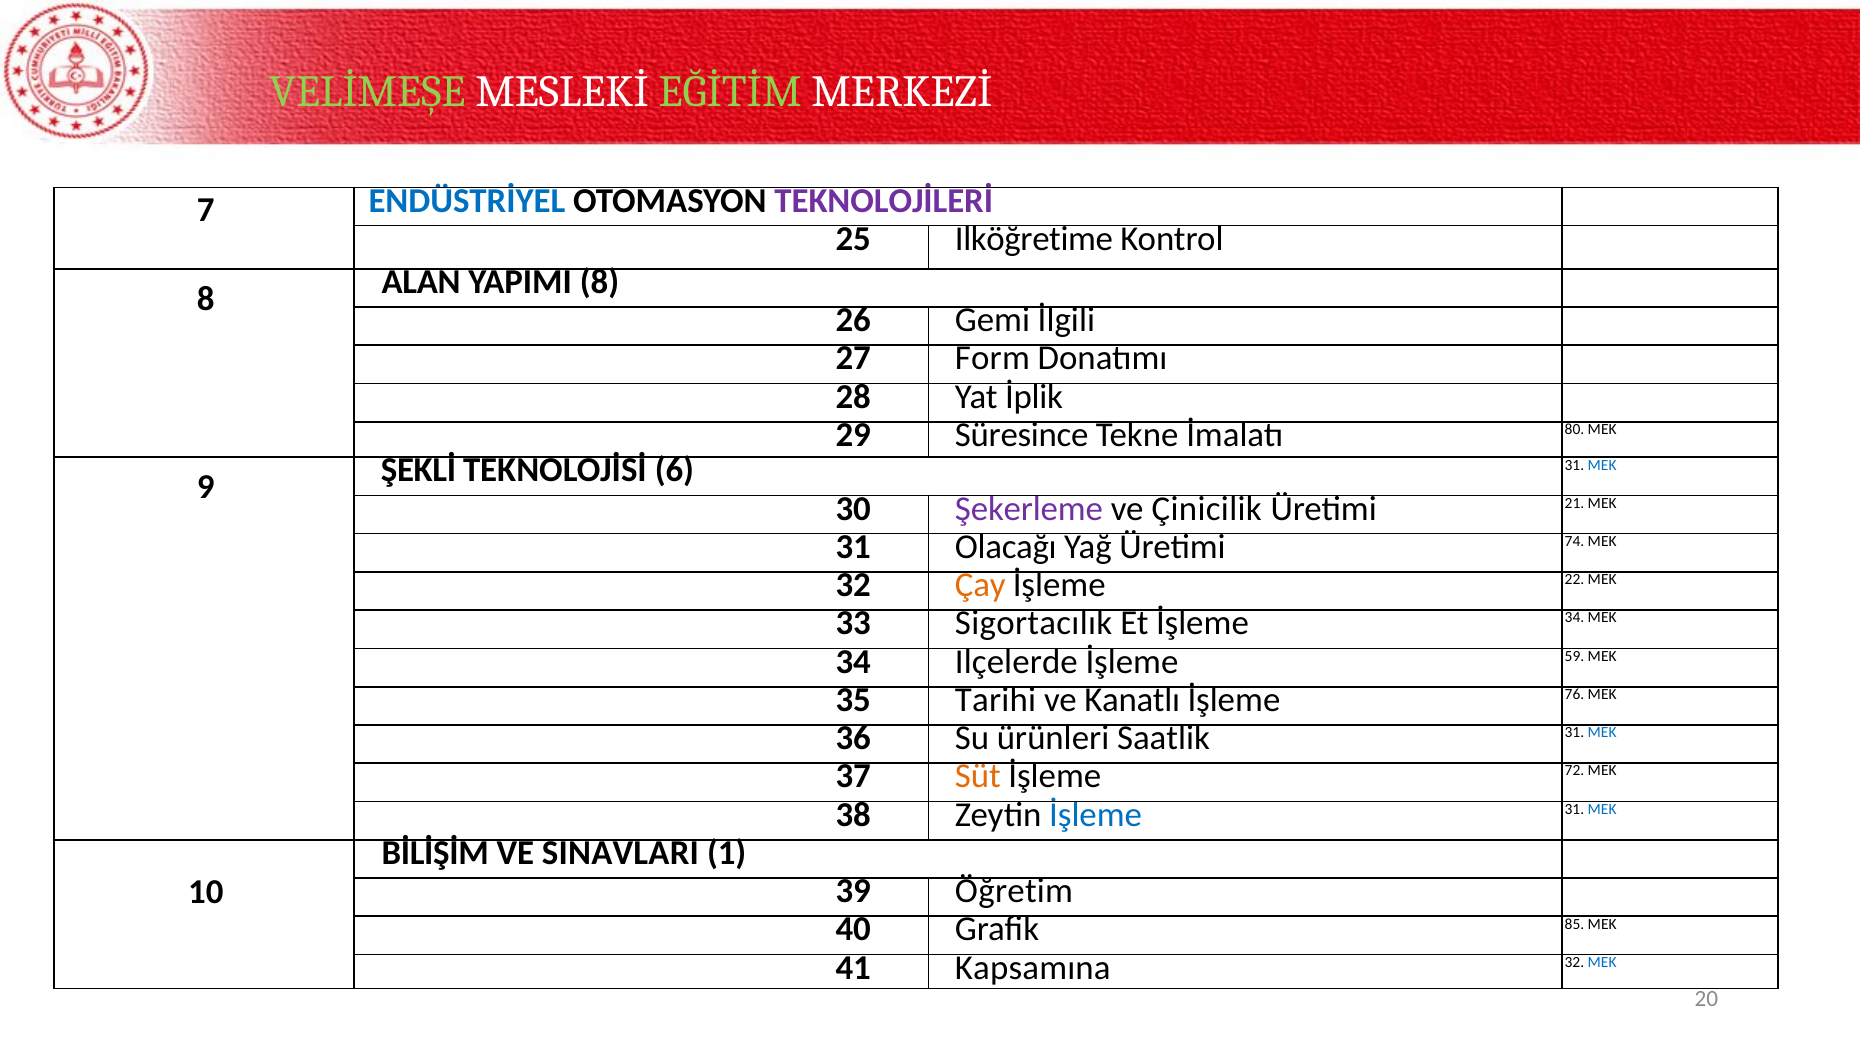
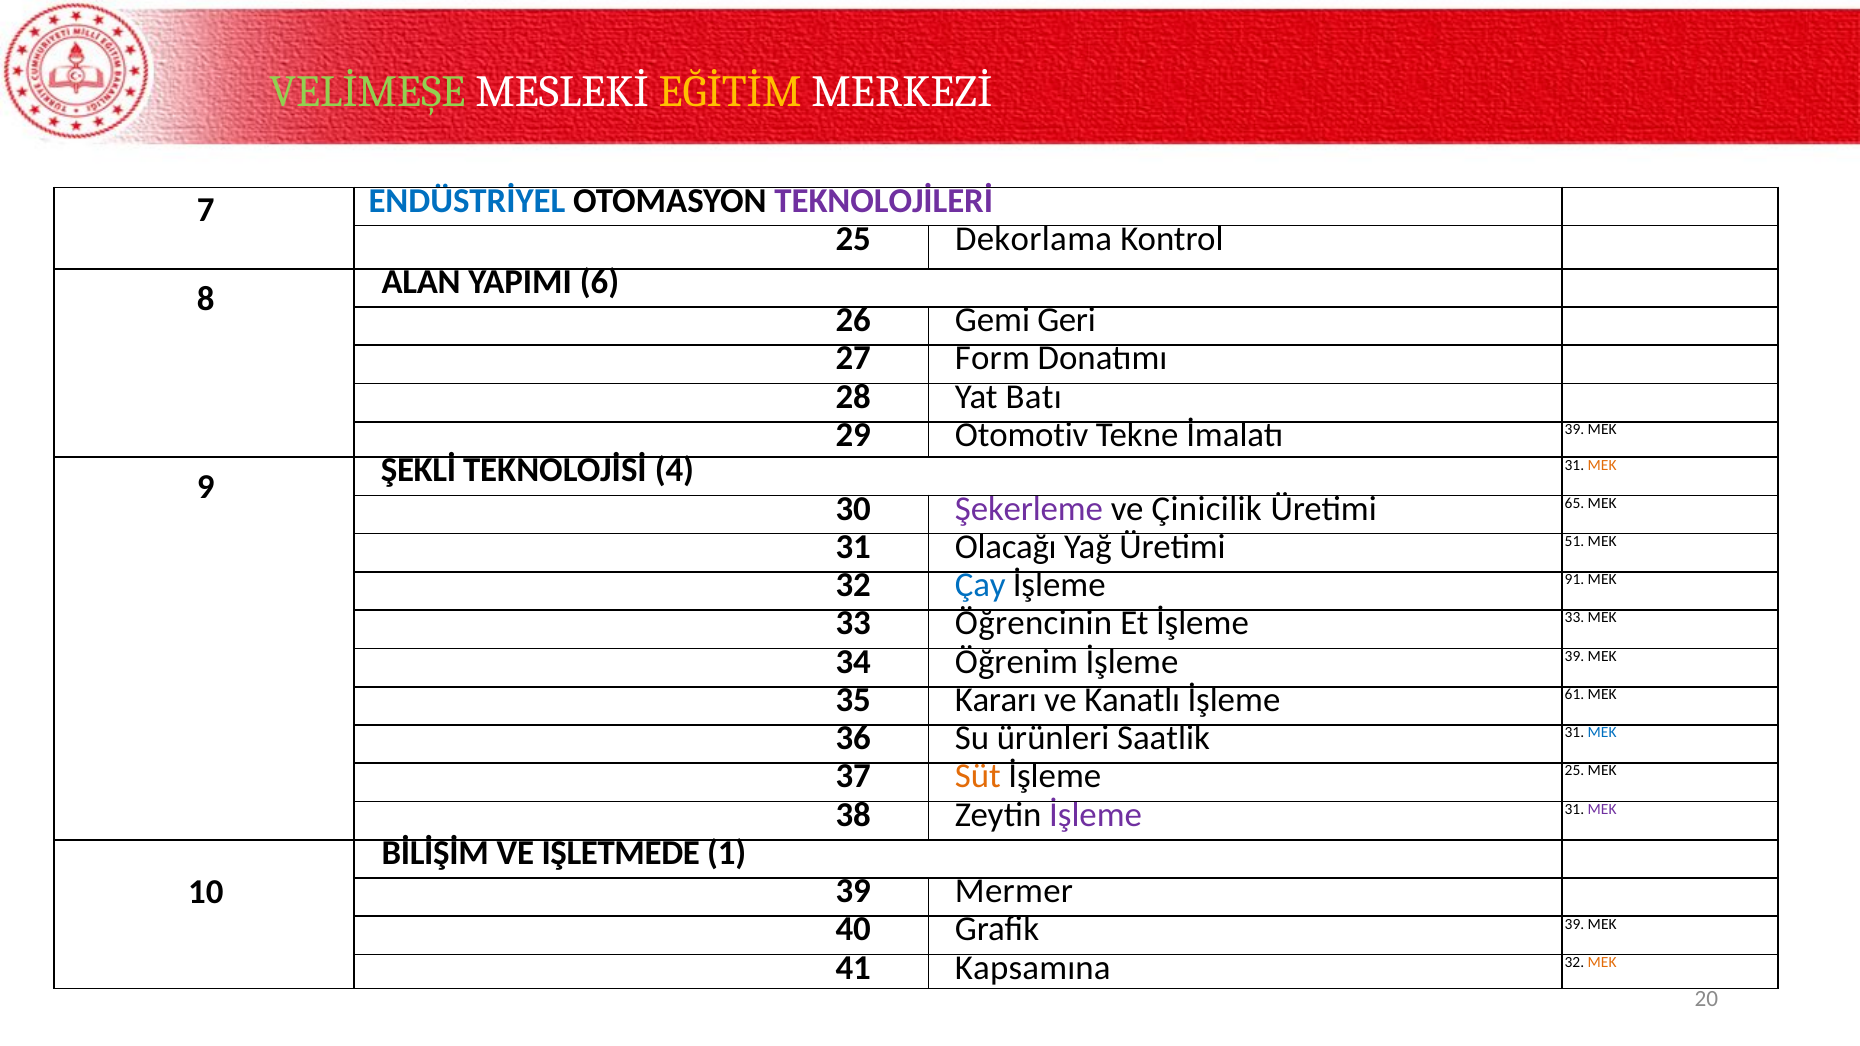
EĞİTİM colour: light green -> yellow
Ilköğretime: Ilköğretime -> Dekorlama
YAPIMI 8: 8 -> 6
İlgili: İlgili -> Geri
İplik: İplik -> Batı
Süresince: Süresince -> Otomotiv
İmalatı 80: 80 -> 39
6: 6 -> 4
MEK at (1602, 465) colour: blue -> orange
21: 21 -> 65
74: 74 -> 51
Çay colour: orange -> blue
22: 22 -> 91
Sigortacılık: Sigortacılık -> Öğrencinin
İşleme 34: 34 -> 33
Ilçelerde: Ilçelerde -> Öğrenim
İşleme 59: 59 -> 39
Tarihi: Tarihi -> Kararı
76: 76 -> 61
İşleme 72: 72 -> 25
İşleme at (1096, 815) colour: blue -> purple
MEK at (1602, 809) colour: blue -> purple
SINAVLARI: SINAVLARI -> IŞLETMEDE
Öğretim: Öğretim -> Mermer
Grafik 85: 85 -> 39
MEK at (1602, 962) colour: blue -> orange
